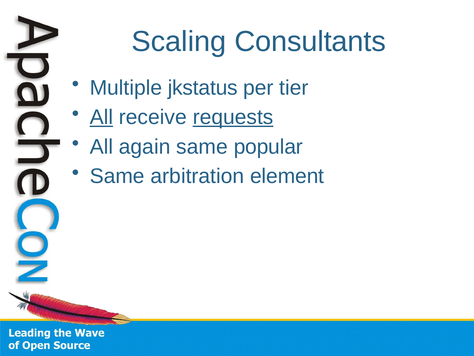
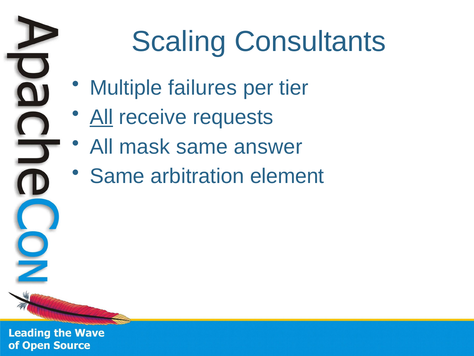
jkstatus: jkstatus -> failures
requests underline: present -> none
again: again -> mask
popular: popular -> answer
